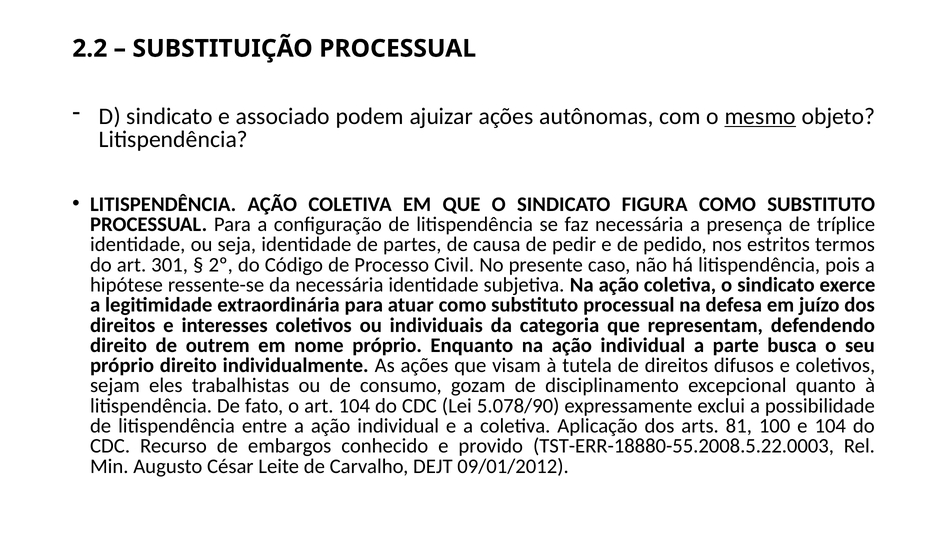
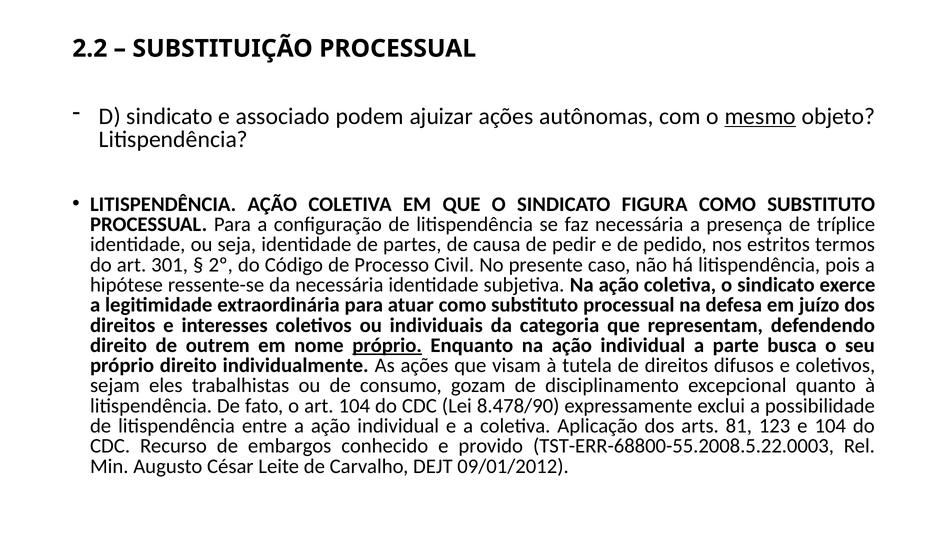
próprio at (387, 346) underline: none -> present
5.078/90: 5.078/90 -> 8.478/90
100: 100 -> 123
TST-ERR-18880-55.2008.5.22.0003: TST-ERR-18880-55.2008.5.22.0003 -> TST-ERR-68800-55.2008.5.22.0003
